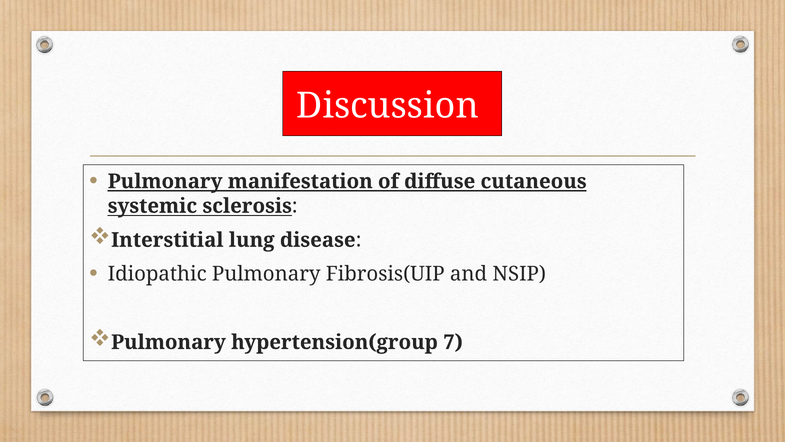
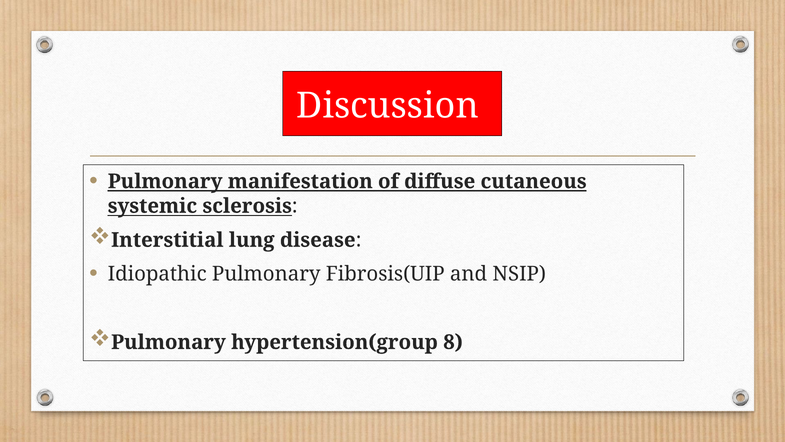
7: 7 -> 8
